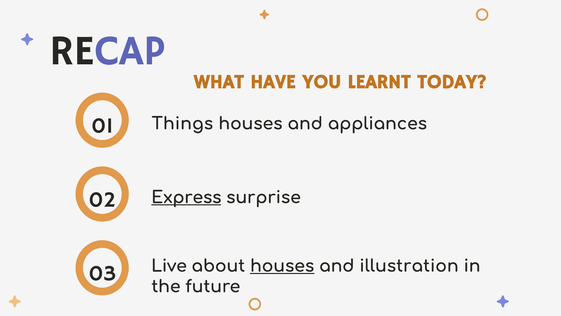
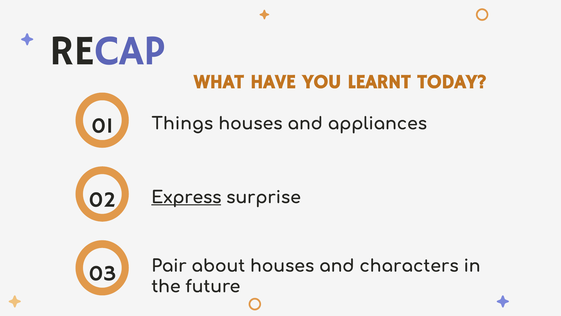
Live: Live -> Pair
houses at (282, 266) underline: present -> none
illustration: illustration -> characters
